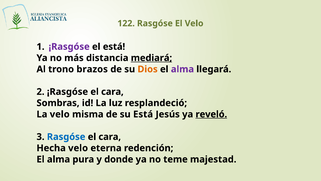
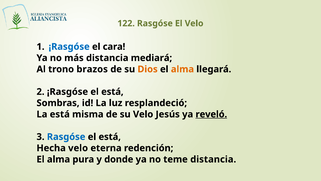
¡Rasgóse at (69, 47) colour: purple -> blue
el está: está -> cara
mediará underline: present -> none
alma at (182, 69) colour: purple -> orange
¡Rasgóse el cara: cara -> está
La velo: velo -> está
su Está: Está -> Velo
cara at (110, 136): cara -> está
teme majestad: majestad -> distancia
